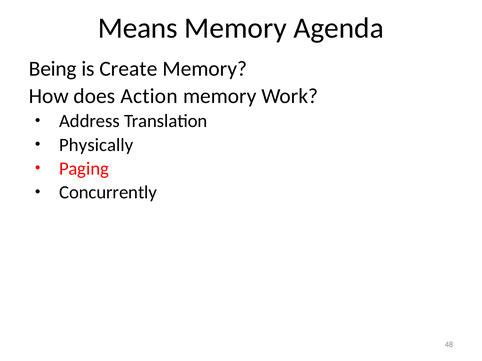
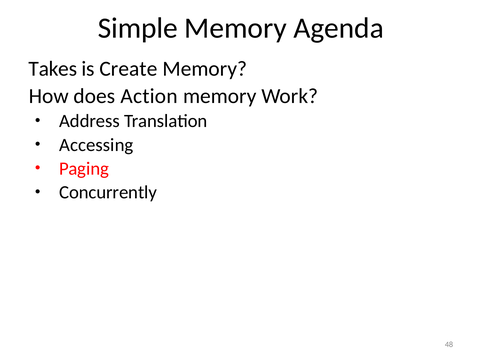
Means: Means -> Simple
Being: Being -> Takes
Physically: Physically -> Accessing
